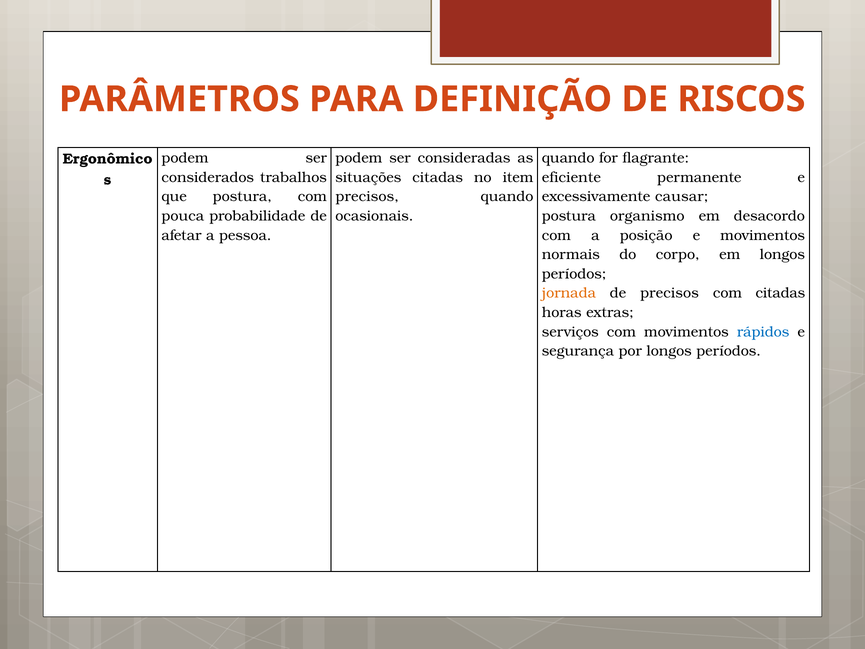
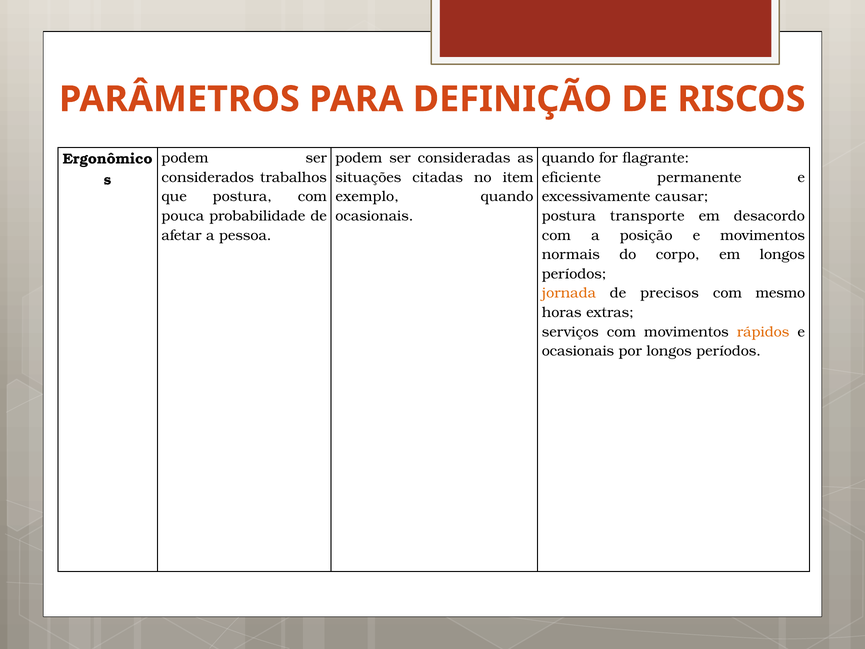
precisos at (367, 197): precisos -> exemplo
organismo: organismo -> transporte
com citadas: citadas -> mesmo
rápidos colour: blue -> orange
segurança at (578, 351): segurança -> ocasionais
